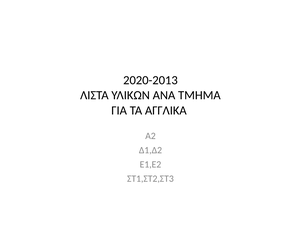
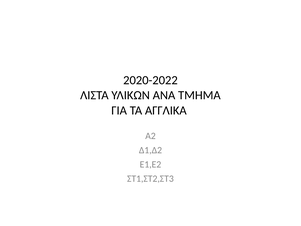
2020-2013: 2020-2013 -> 2020-2022
